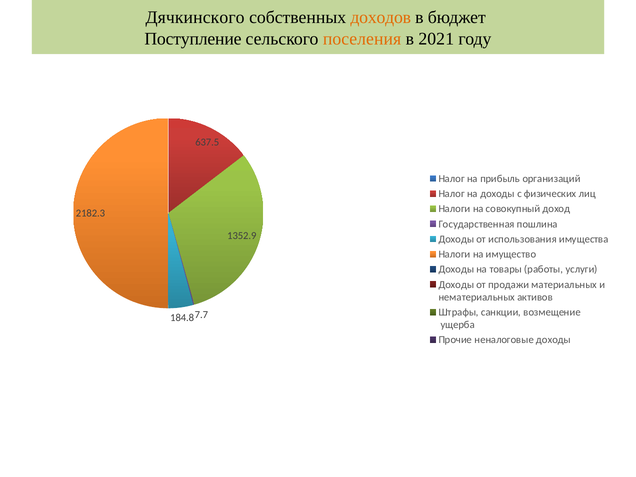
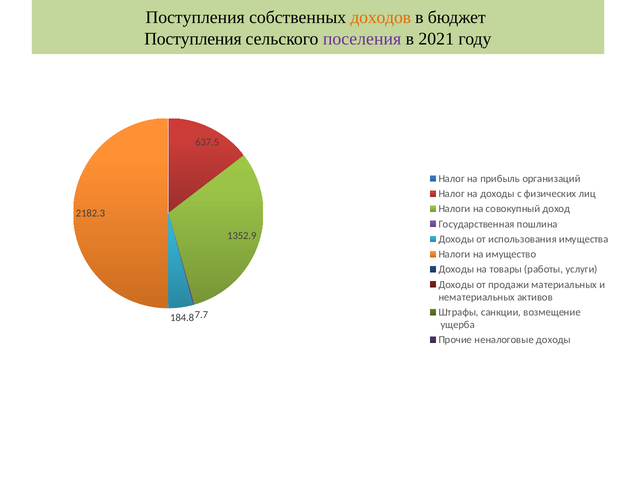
Дячкинского at (195, 18): Дячкинского -> Поступления
Поступление at (193, 39): Поступление -> Поступления
поселения colour: orange -> purple
